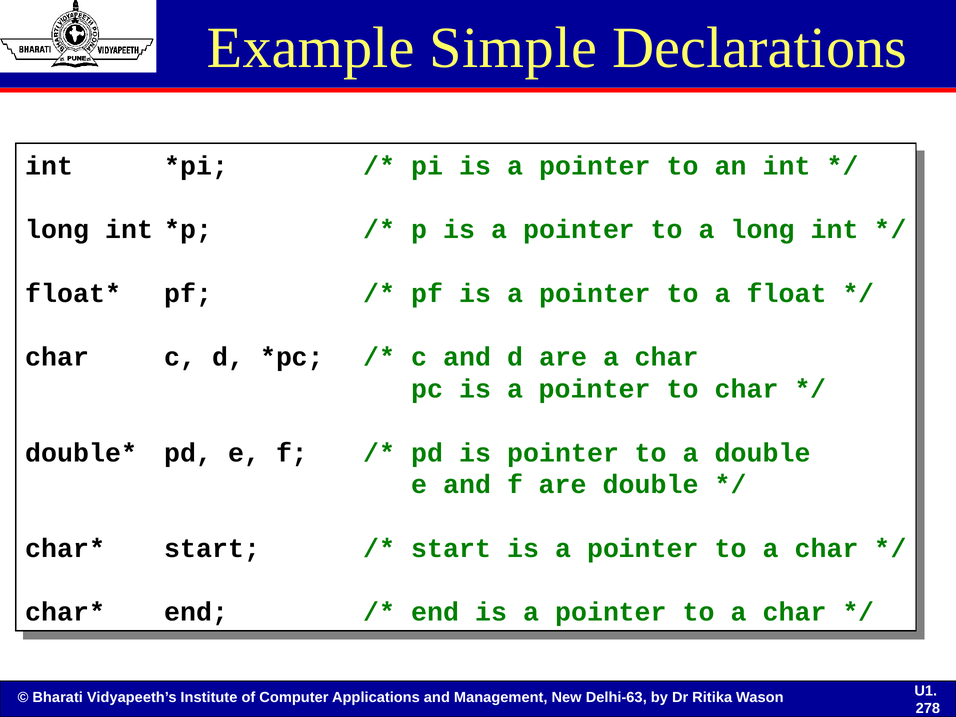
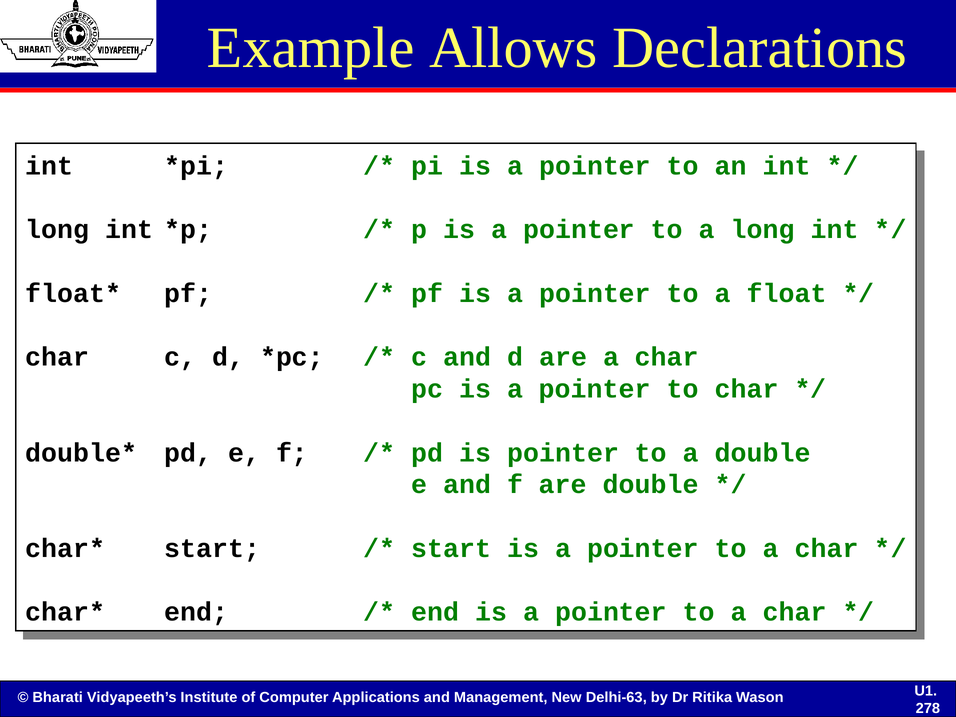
Simple: Simple -> Allows
